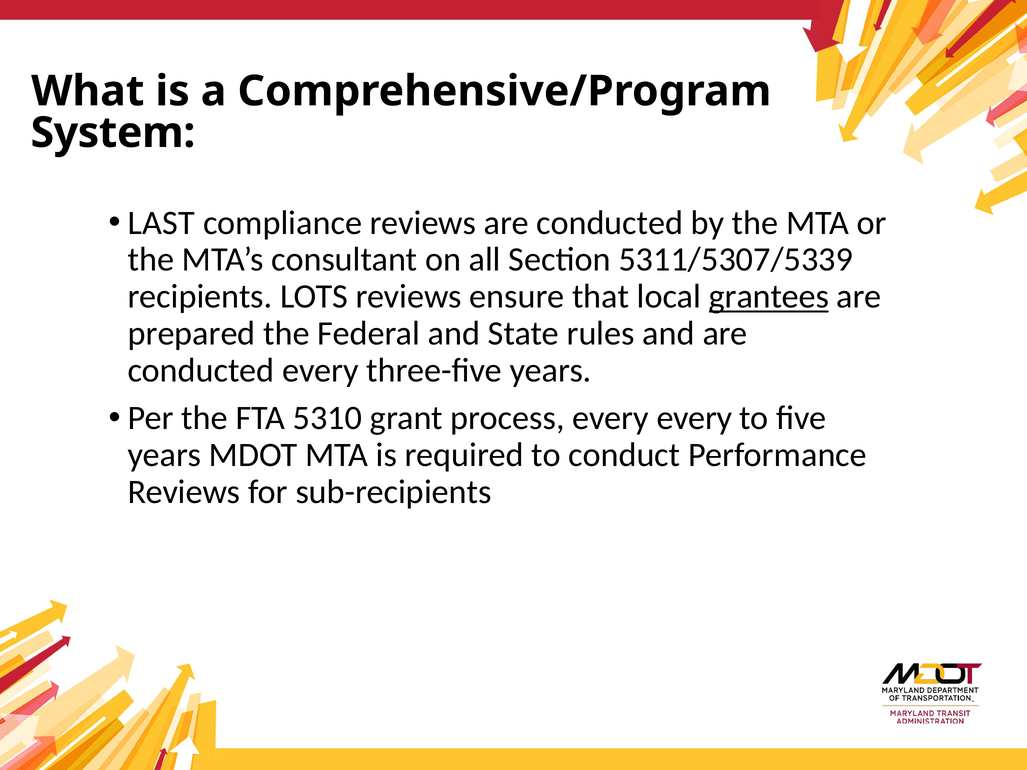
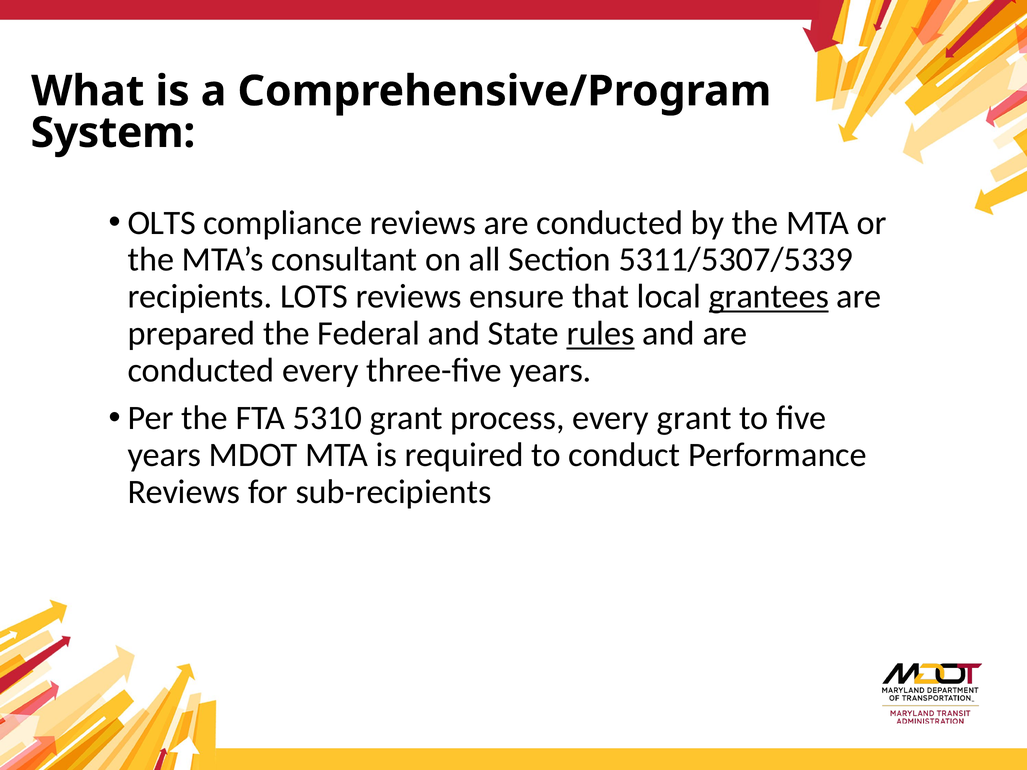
LAST: LAST -> OLTS
rules underline: none -> present
every every: every -> grant
